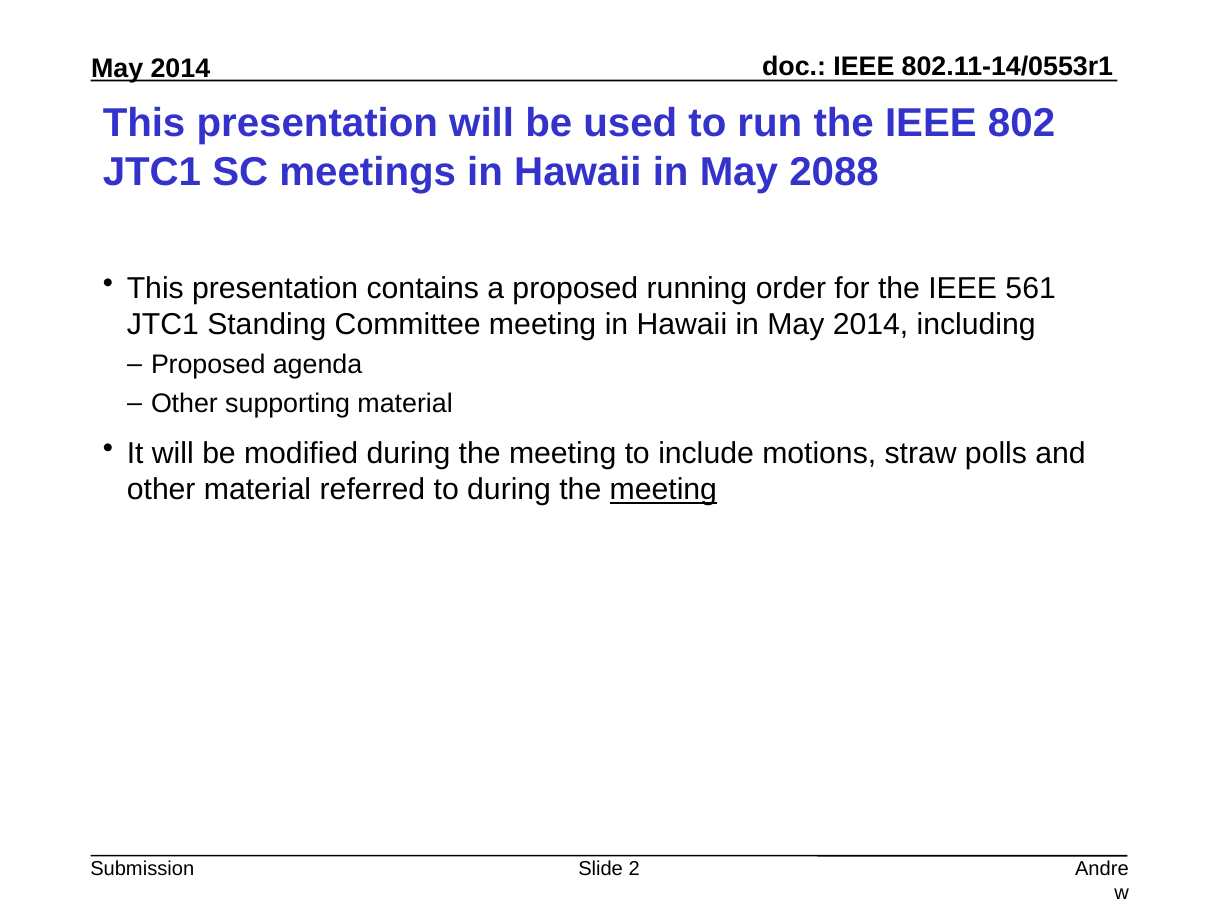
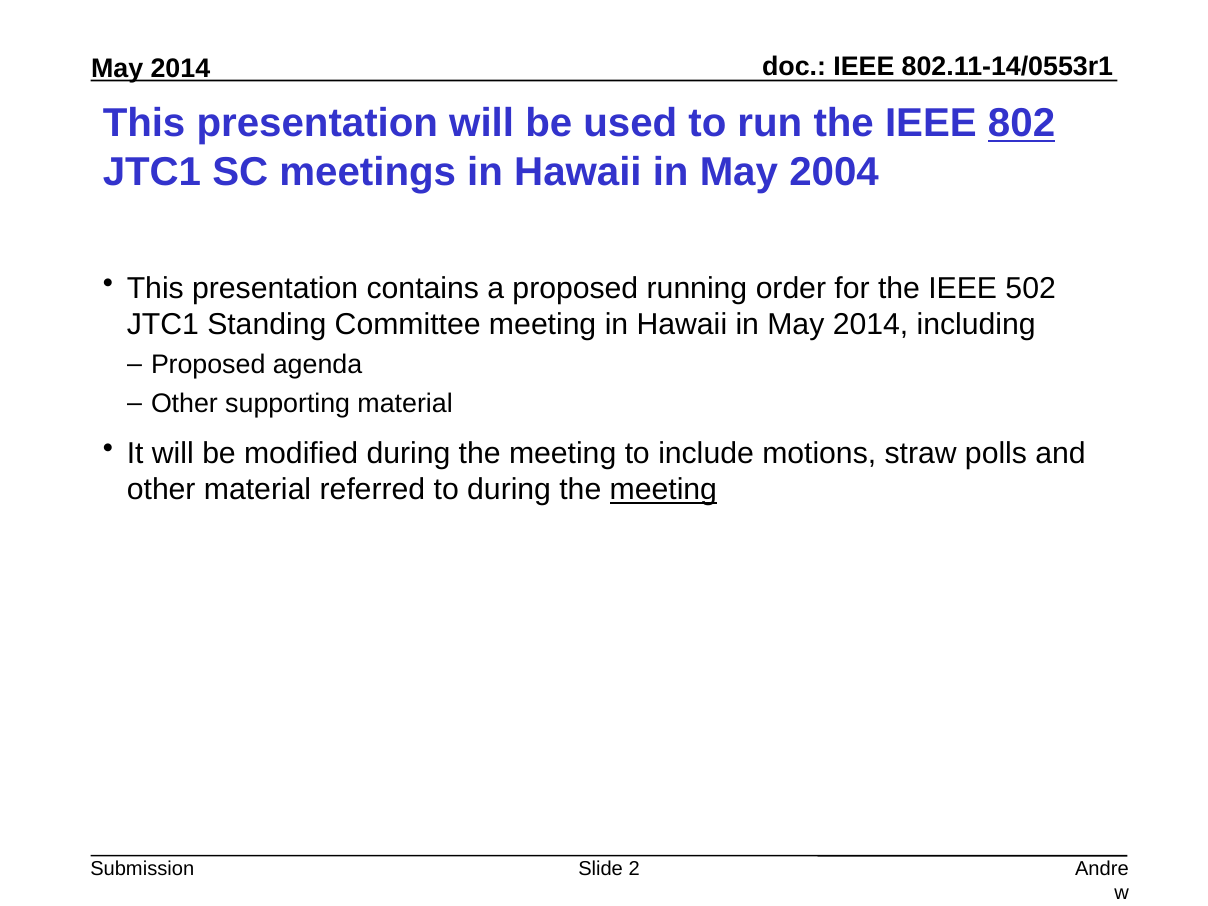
802 underline: none -> present
2088: 2088 -> 2004
561: 561 -> 502
